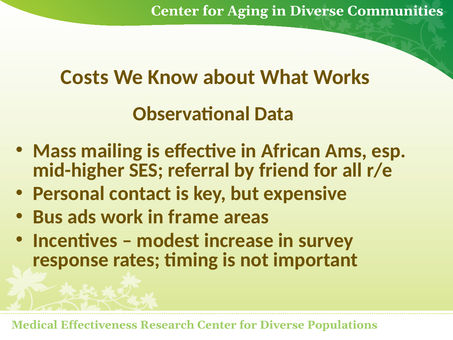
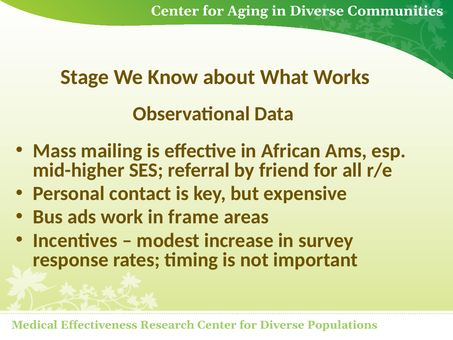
Costs: Costs -> Stage
